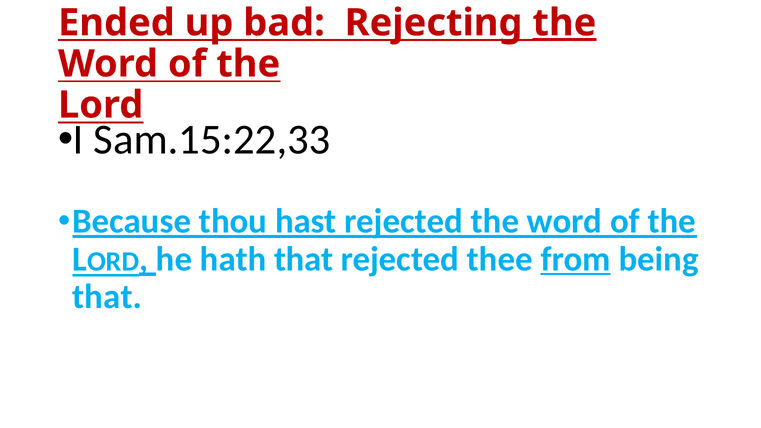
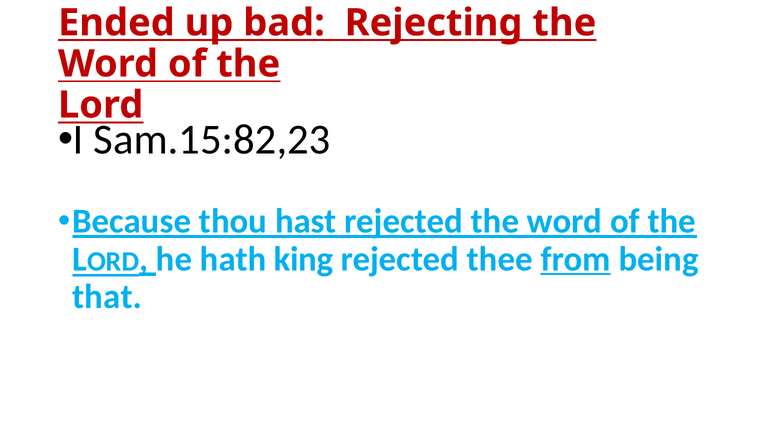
the at (564, 23) underline: present -> none
Sam.15:22,33: Sam.15:22,33 -> Sam.15:82,23
hath that: that -> king
